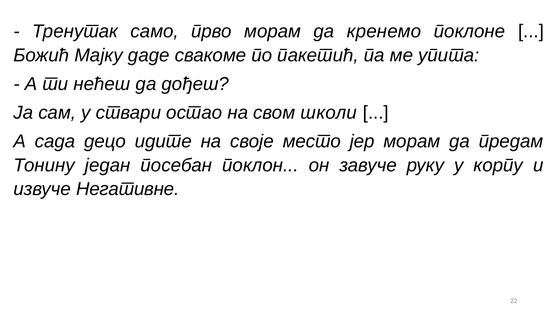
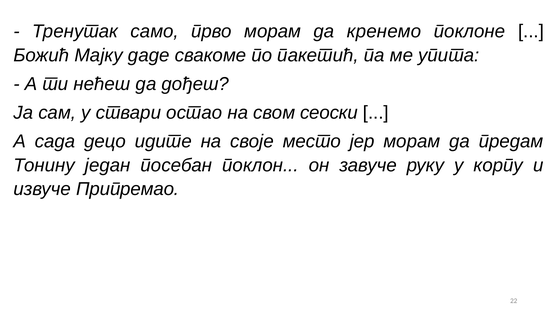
школи: школи -> сеоски
Негативне: Негативне -> Припремао
